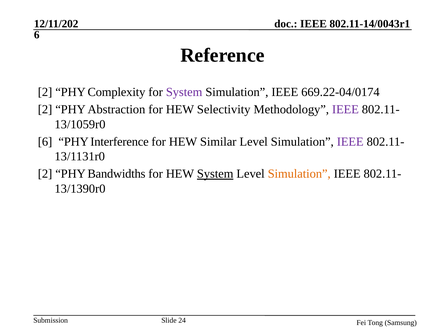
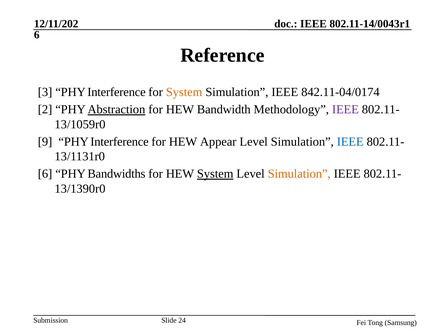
2 at (45, 92): 2 -> 3
Complexity at (116, 92): Complexity -> Interference
System at (184, 92) colour: purple -> orange
669.22-04/0174: 669.22-04/0174 -> 842.11-04/0174
Abstraction underline: none -> present
Selectivity: Selectivity -> Bandwidth
6 at (45, 142): 6 -> 9
Similar: Similar -> Appear
IEEE at (350, 142) colour: purple -> blue
2 at (45, 174): 2 -> 6
